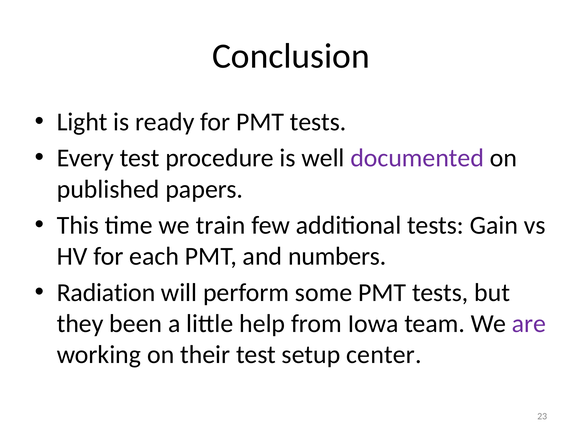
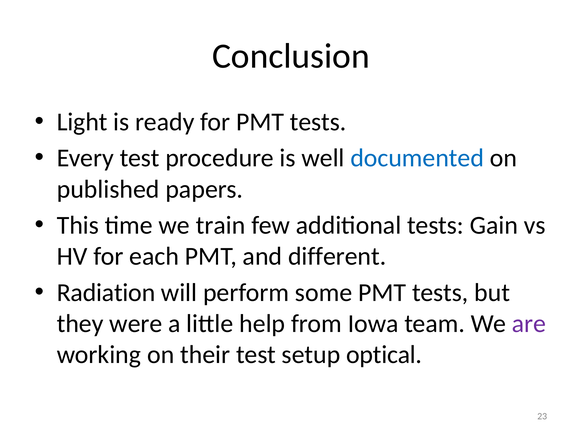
documented colour: purple -> blue
numbers: numbers -> different
been: been -> were
center: center -> optical
